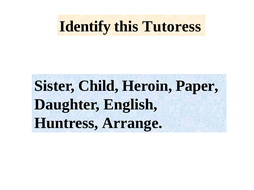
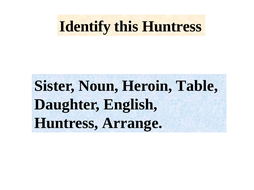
this Tutoress: Tutoress -> Huntress
Child: Child -> Noun
Paper: Paper -> Table
